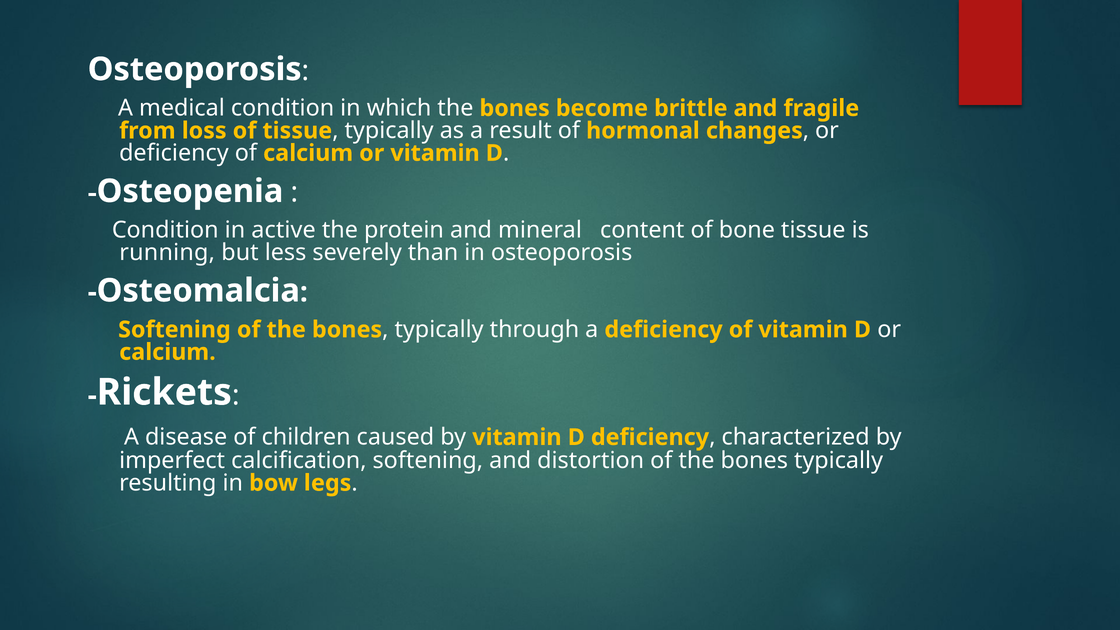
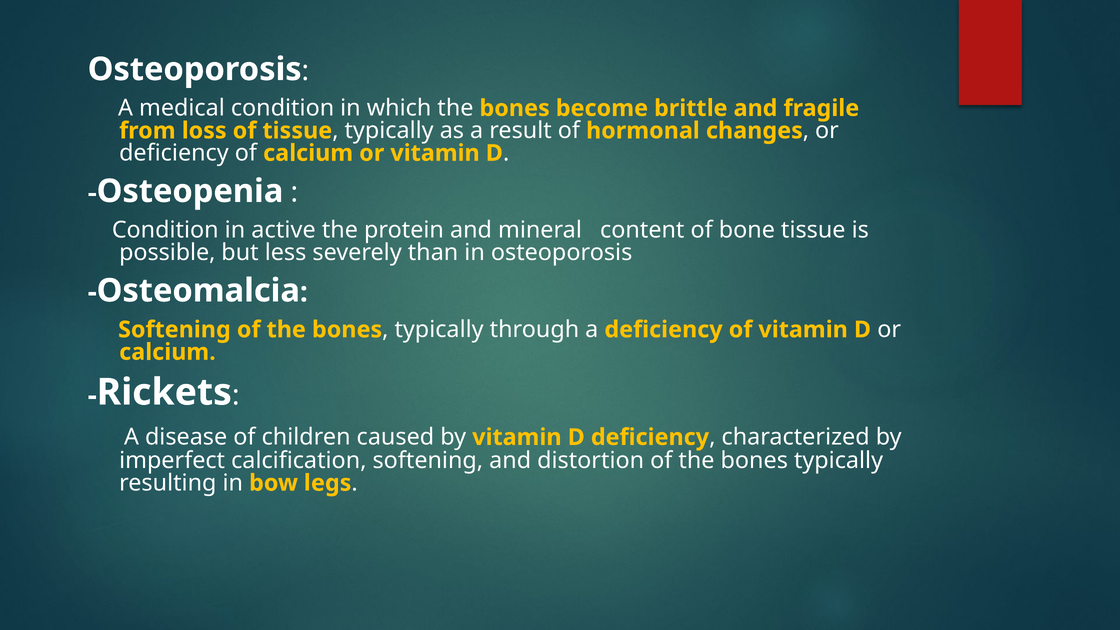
running: running -> possible
